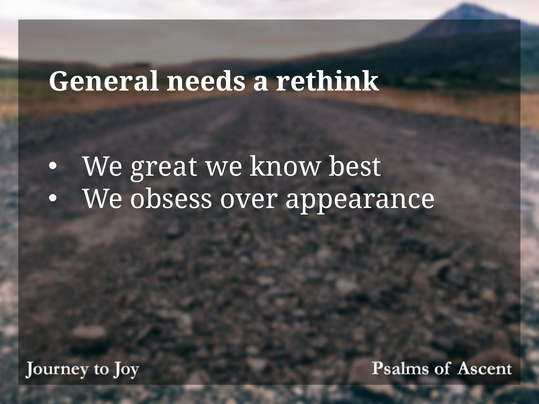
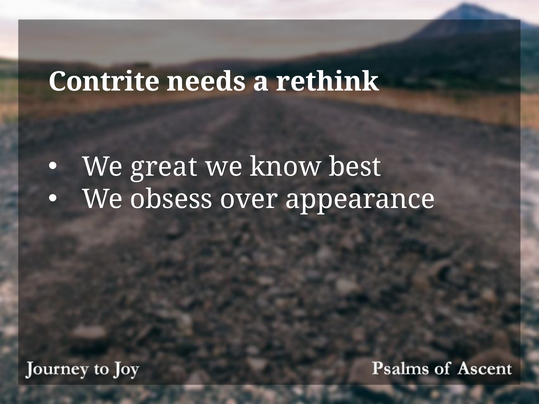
General: General -> Contrite
